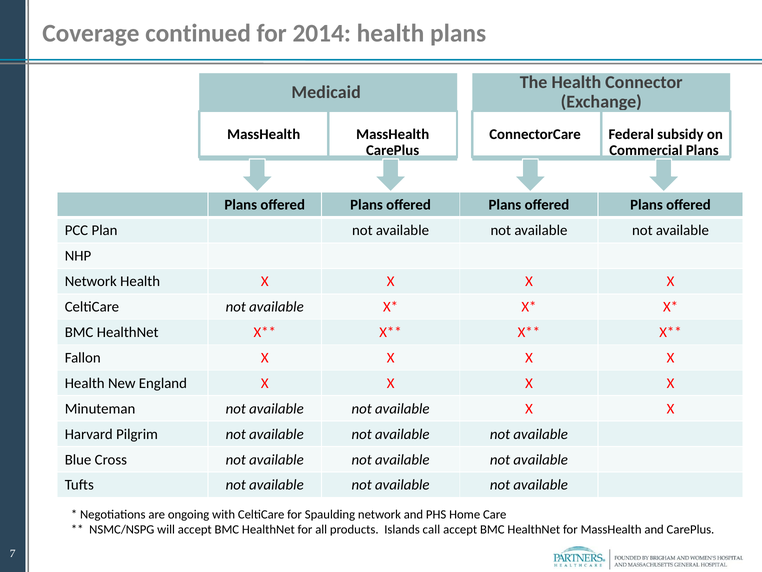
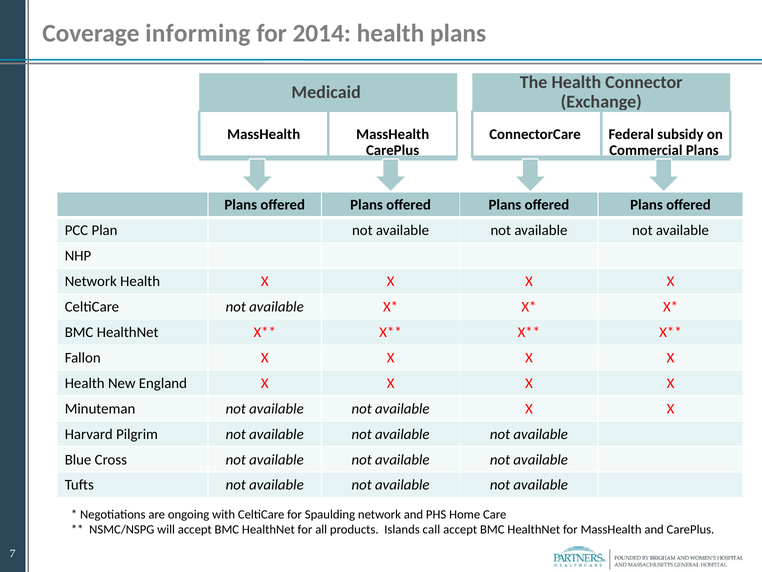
continued: continued -> informing
